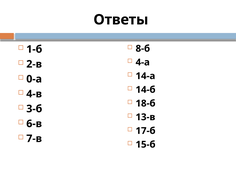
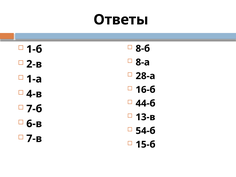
4-а: 4-а -> 8-а
14-а: 14-а -> 28-а
0-а: 0-а -> 1-а
14-б: 14-б -> 16-б
18-б: 18-б -> 44-б
3-б: 3-б -> 7-б
17-б: 17-б -> 54-б
